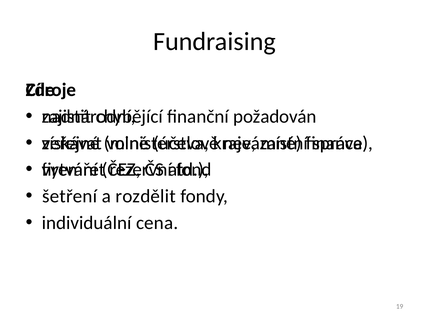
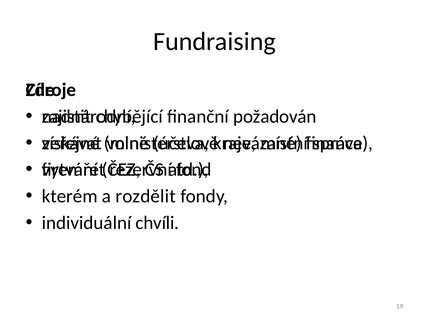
šetření: šetření -> kterém
cena: cena -> chvíli
